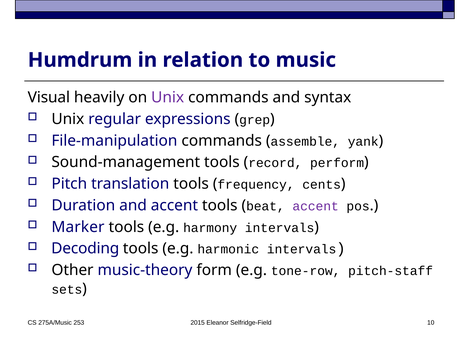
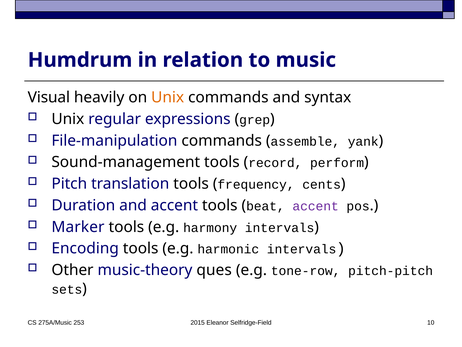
Unix at (168, 97) colour: purple -> orange
Decoding: Decoding -> Encoding
form: form -> ques
pitch-staff: pitch-staff -> pitch-pitch
